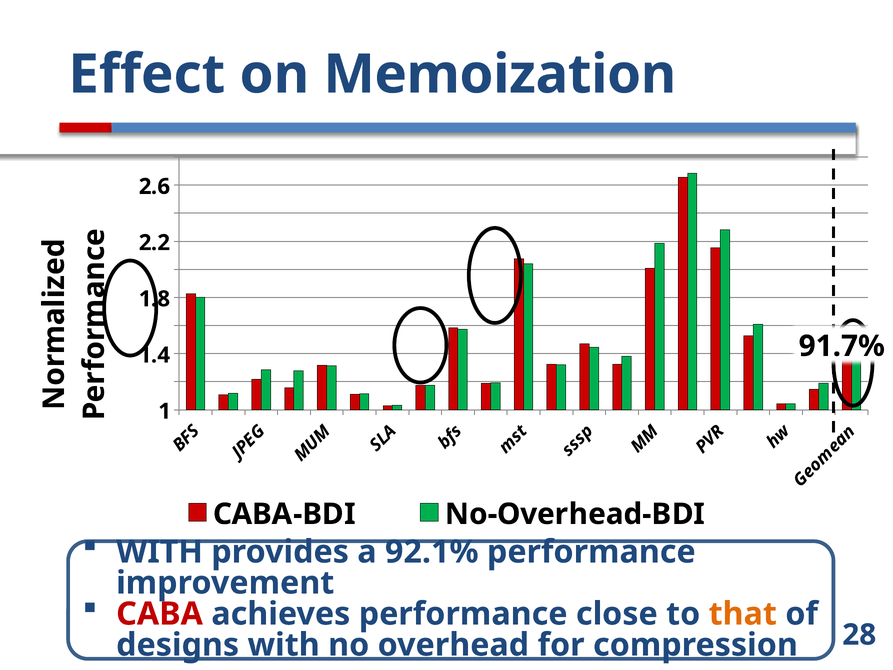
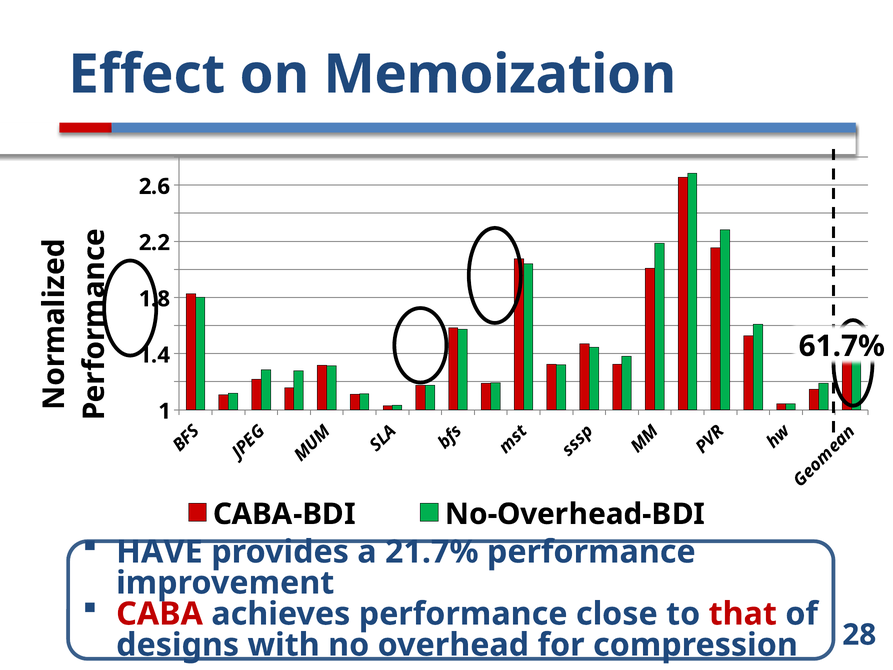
91.7%: 91.7% -> 61.7%
WITH at (160, 552): WITH -> HAVE
92.1%: 92.1% -> 21.7%
that colour: orange -> red
